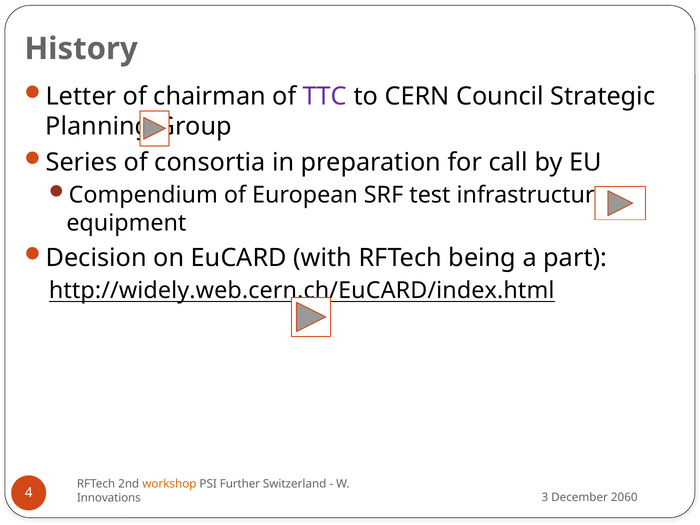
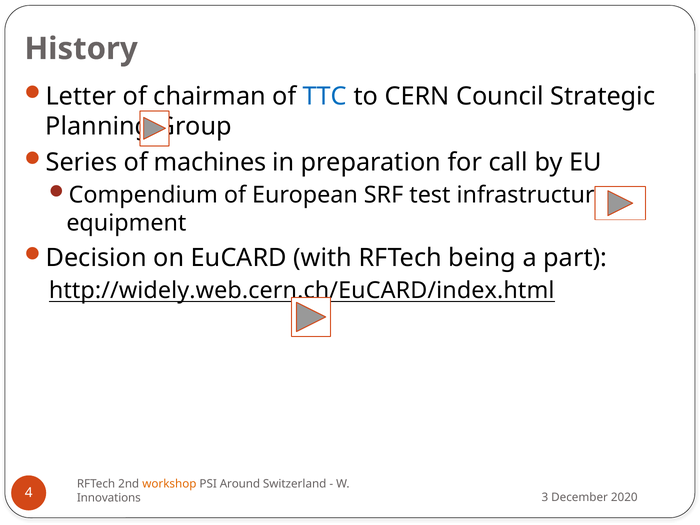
TTC colour: purple -> blue
consortia: consortia -> machines
Further: Further -> Around
2060: 2060 -> 2020
